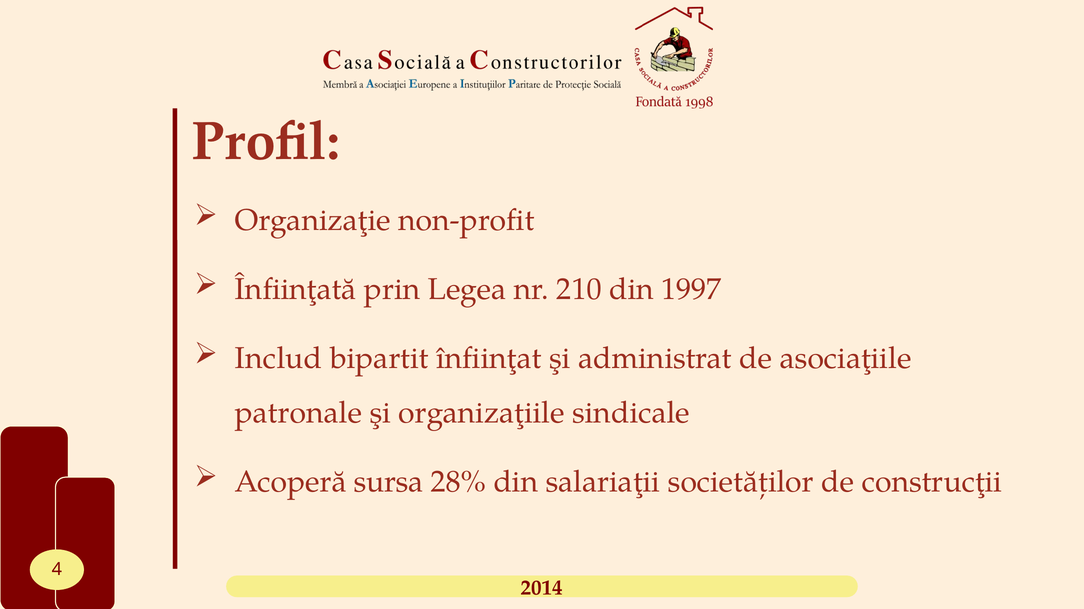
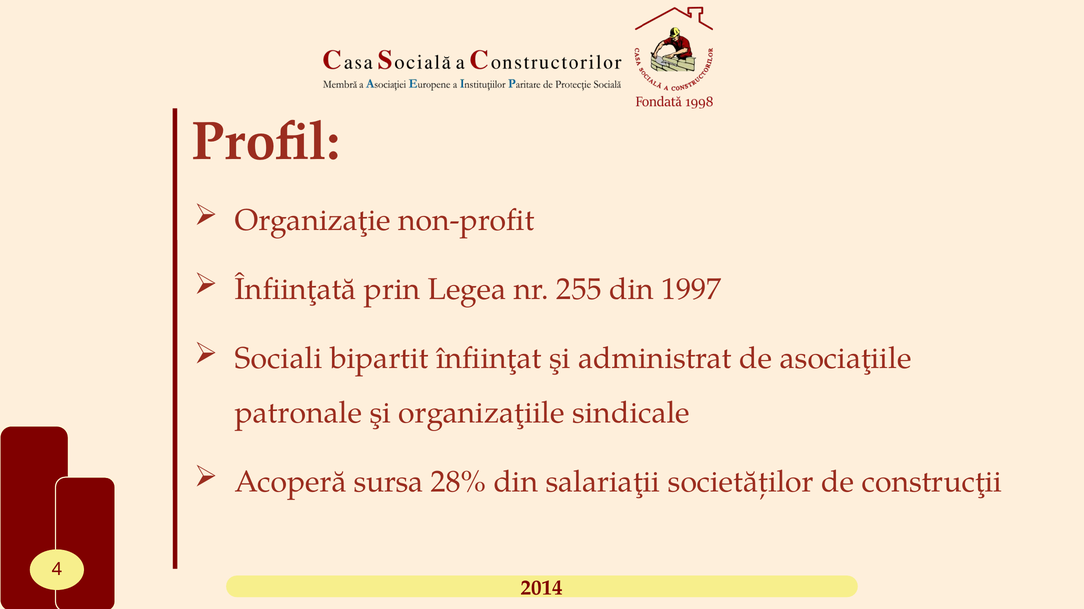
210: 210 -> 255
Includ: Includ -> Sociali
